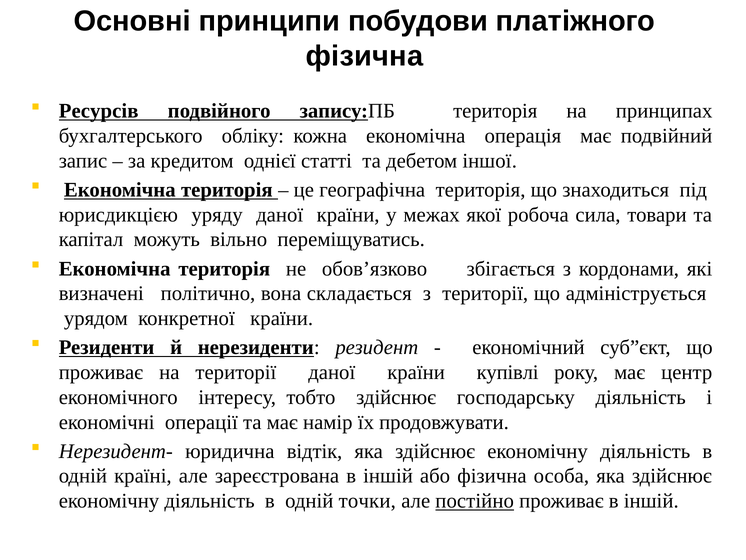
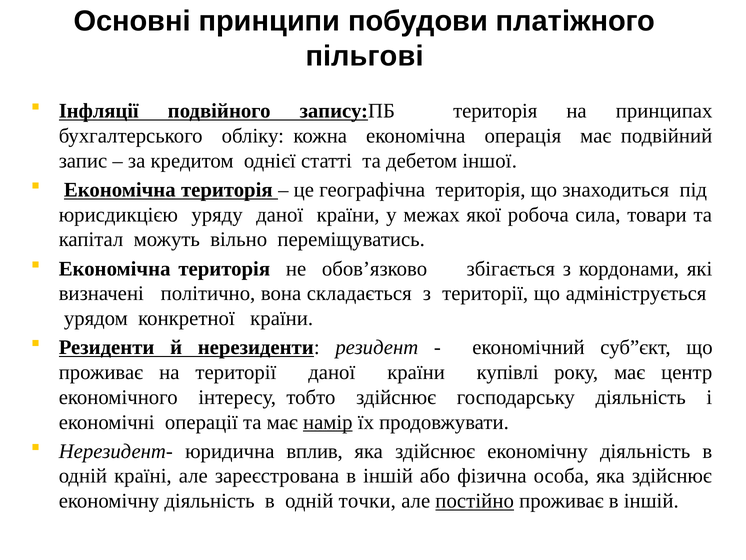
фізична at (365, 56): фізична -> пільгові
Ресурсів: Ресурсів -> Інфляції
намір underline: none -> present
відтік: відтік -> вплив
